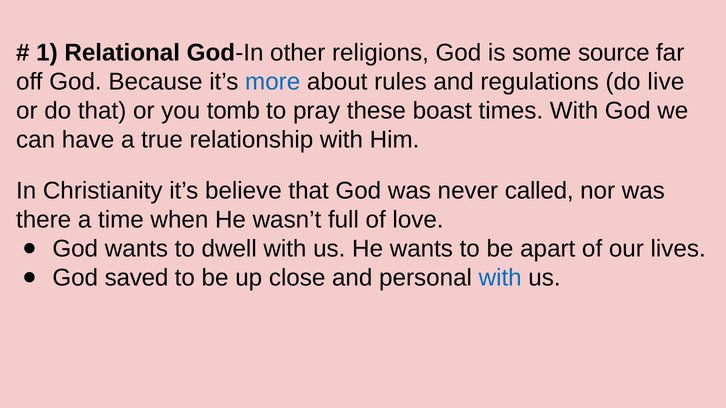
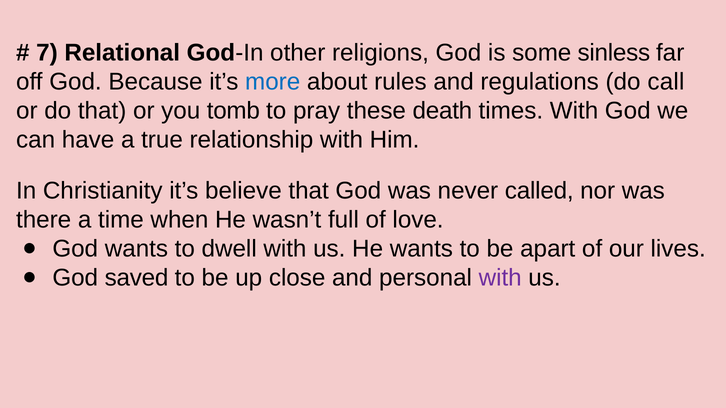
1: 1 -> 7
source: source -> sinless
live: live -> call
boast: boast -> death
with at (500, 278) colour: blue -> purple
